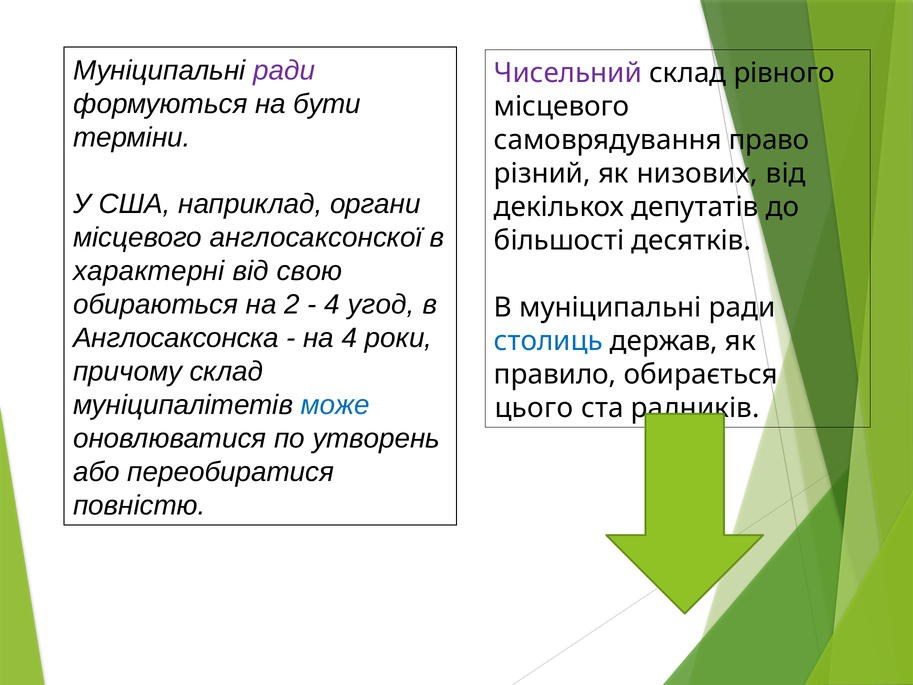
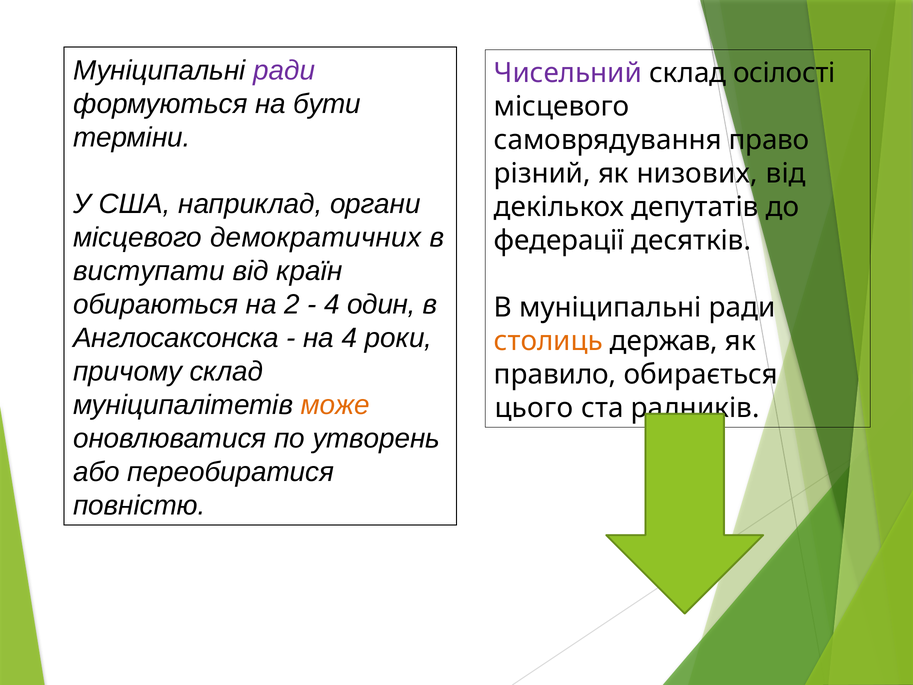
рівного: рівного -> осілості
англосаксонскої: англосаксонскої -> демократичних
більшості: більшості -> федерації
характерні: характерні -> виступати
свою: свою -> країн
угод: угод -> один
столиць colour: blue -> orange
може colour: blue -> orange
